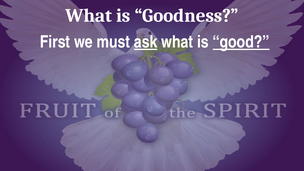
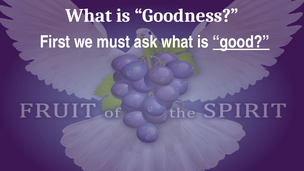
ask underline: present -> none
